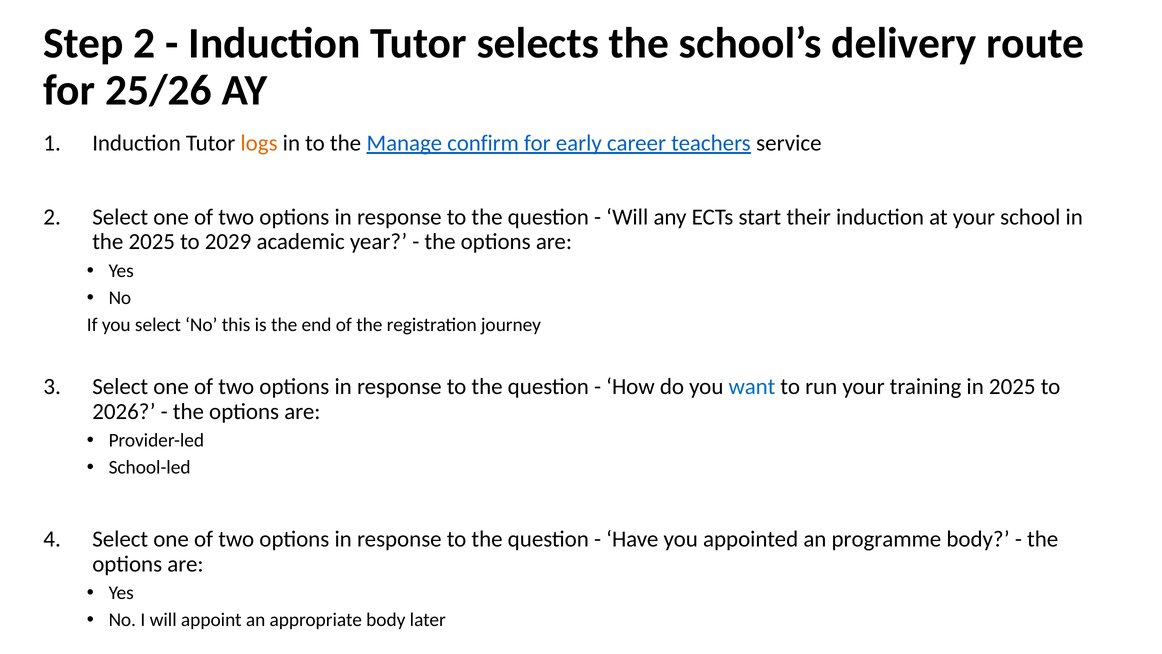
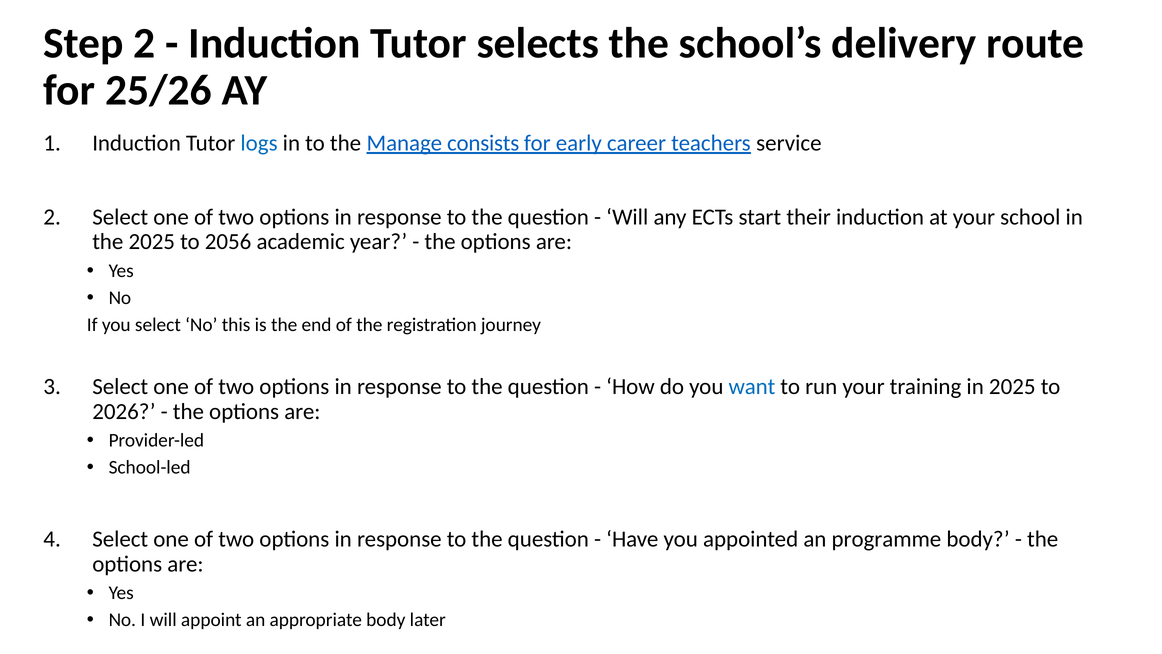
logs colour: orange -> blue
confirm: confirm -> consists
2029: 2029 -> 2056
